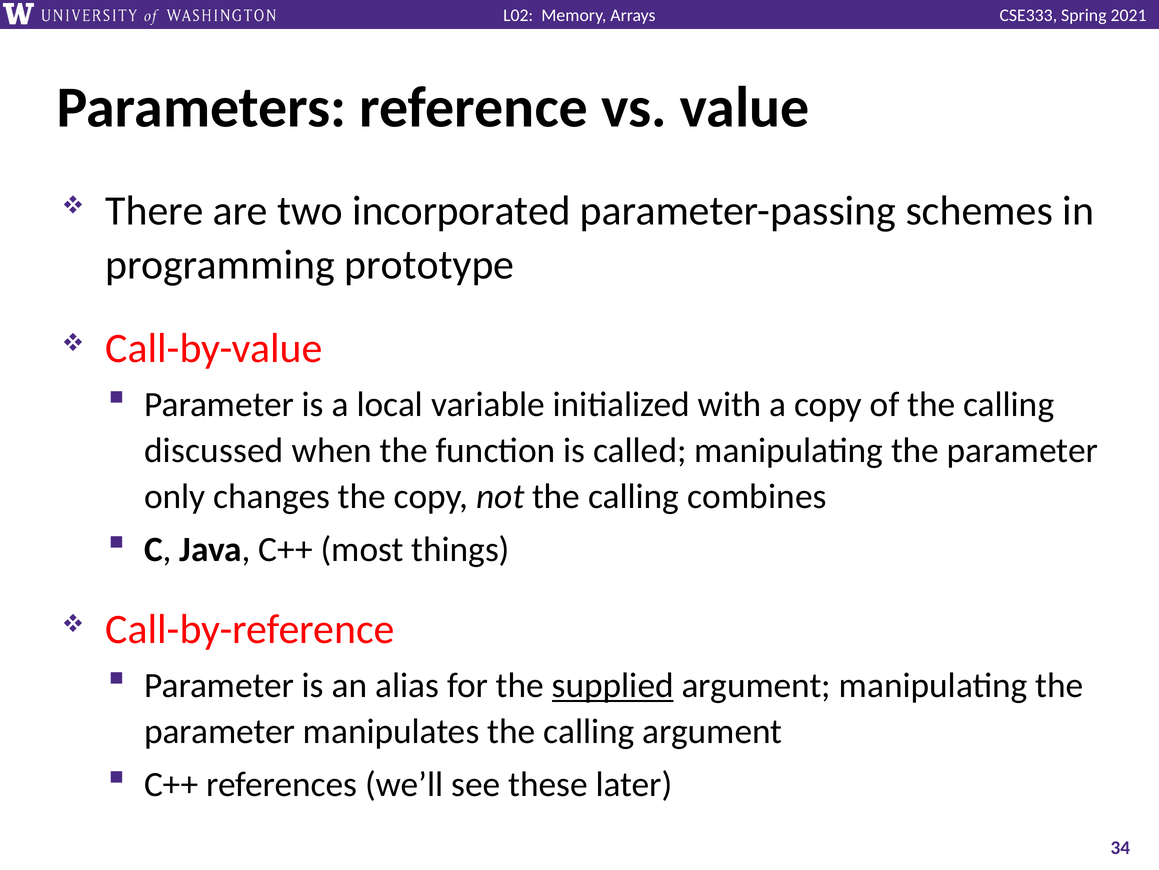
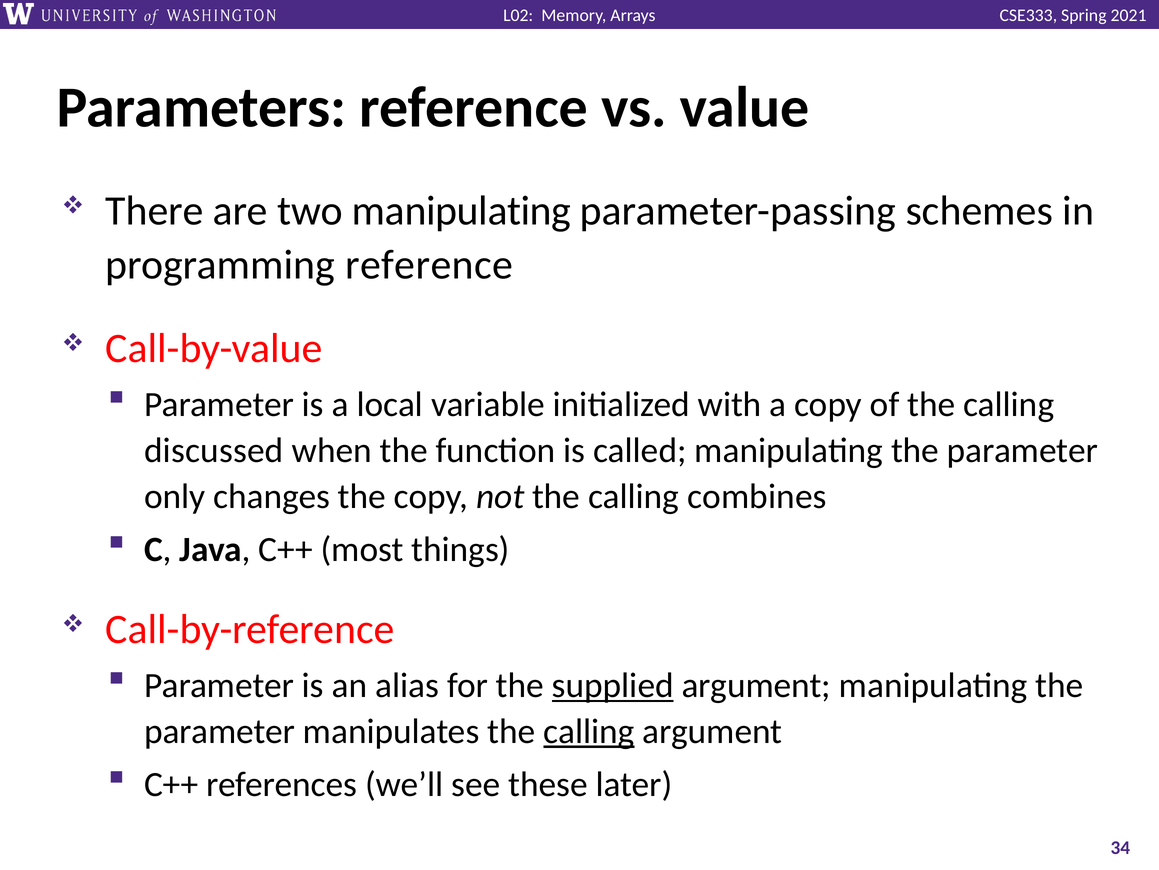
two incorporated: incorporated -> manipulating
programming prototype: prototype -> reference
calling at (589, 731) underline: none -> present
